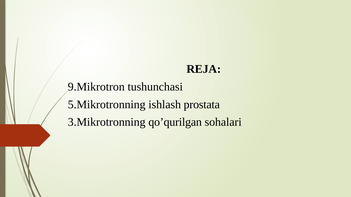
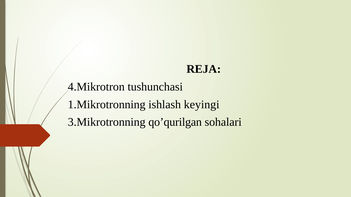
9.Mikrotron: 9.Mikrotron -> 4.Mikrotron
5.Mikrotronning: 5.Mikrotronning -> 1.Mikrotronning
prostata: prostata -> keyingi
